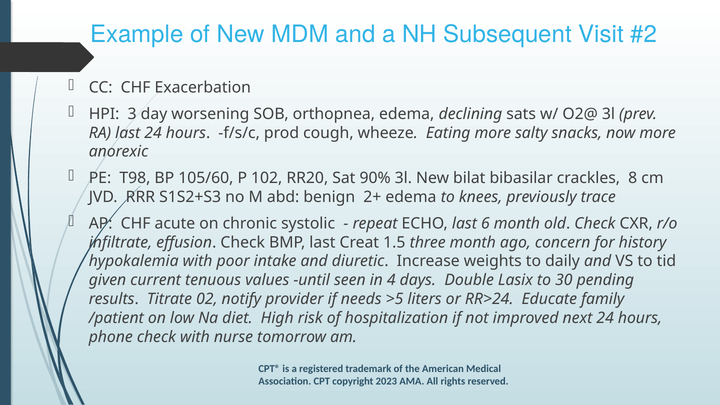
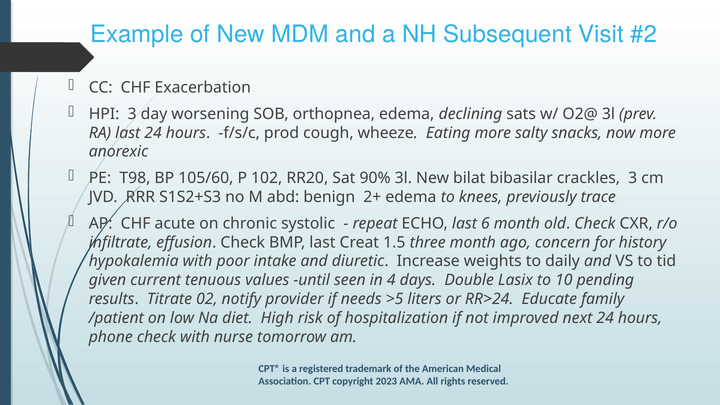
crackles 8: 8 -> 3
30: 30 -> 10
